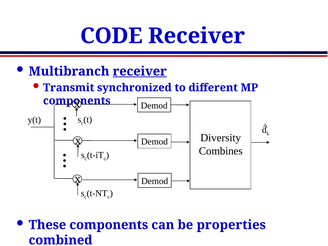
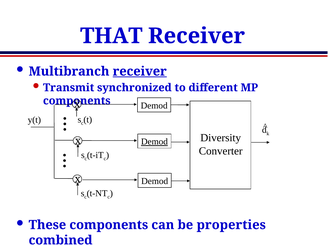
CODE: CODE -> THAT
Demod at (154, 142) underline: none -> present
Combines: Combines -> Converter
